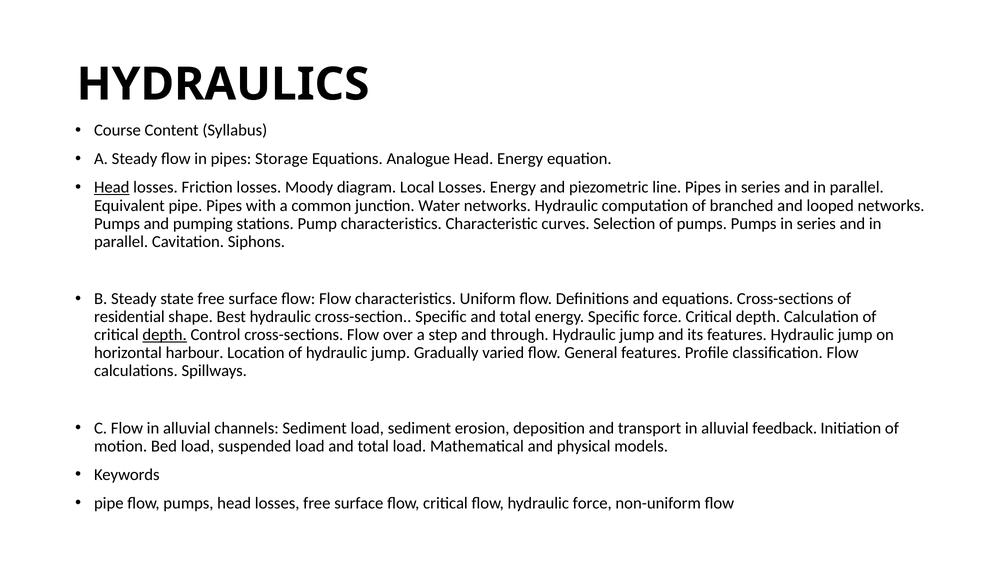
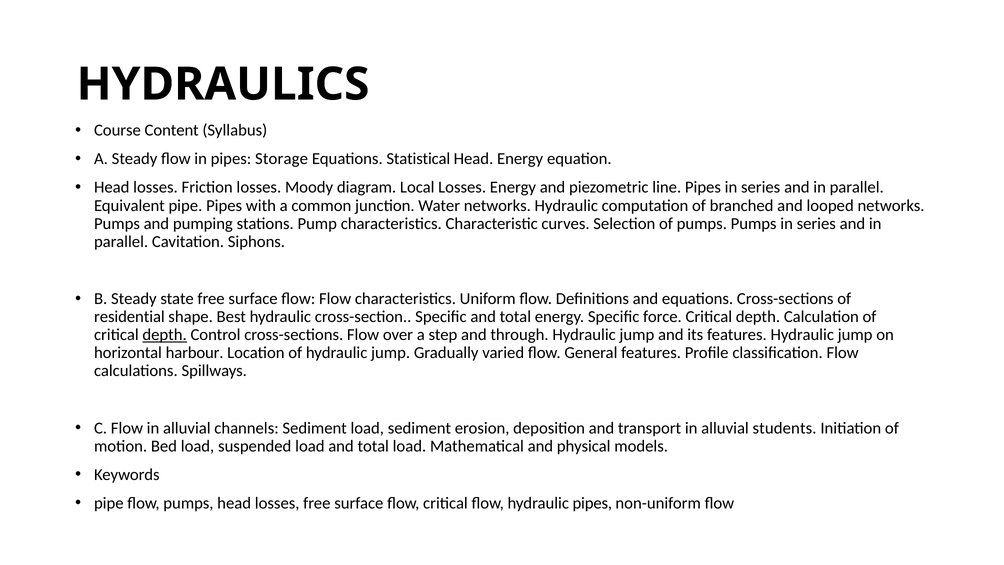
Analogue: Analogue -> Statistical
Head at (112, 187) underline: present -> none
feedback: feedback -> students
hydraulic force: force -> pipes
